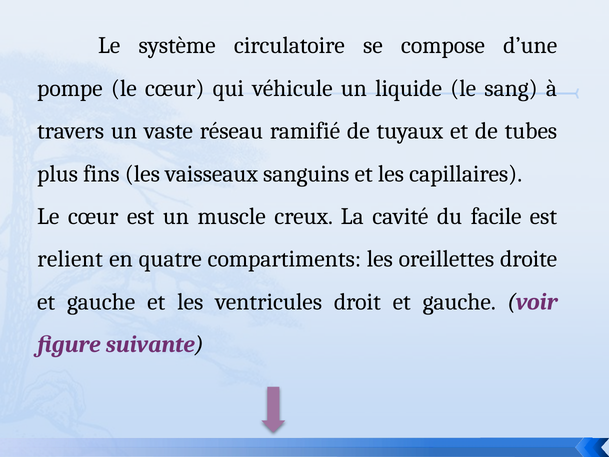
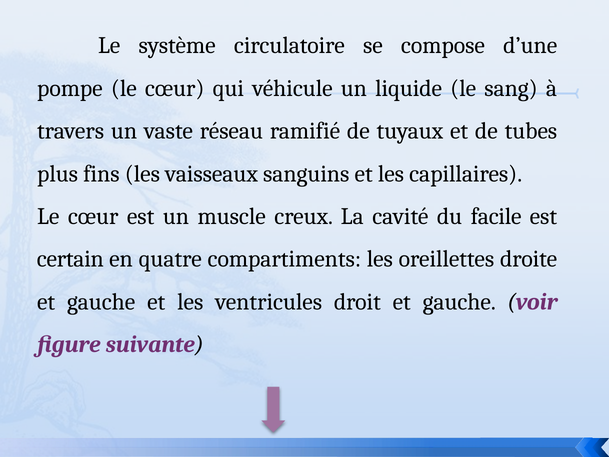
relient: relient -> certain
